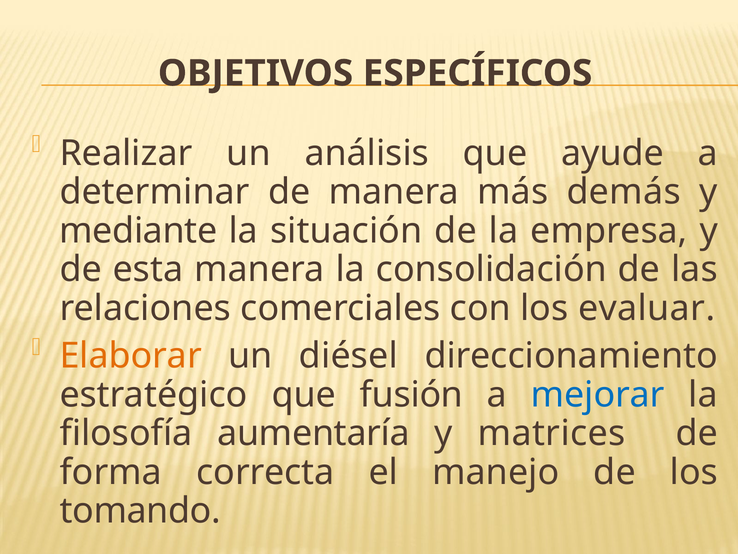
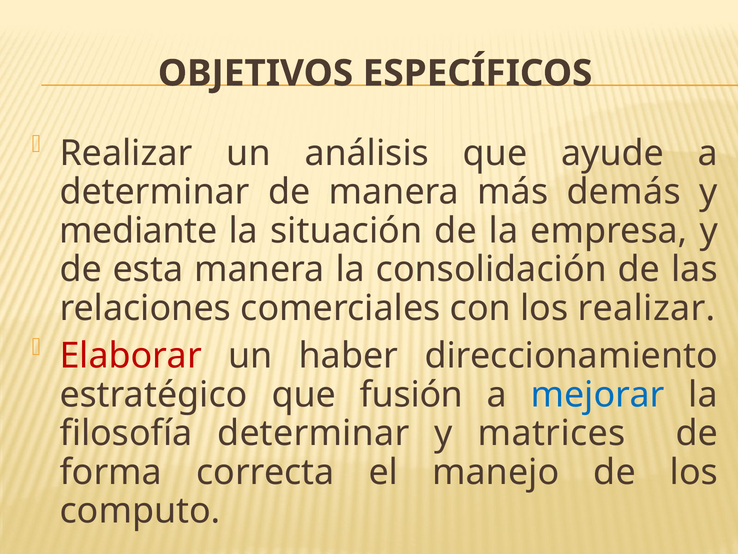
los evaluar: evaluar -> realizar
Elaborar colour: orange -> red
diésel: diésel -> haber
filosofía aumentaría: aumentaría -> determinar
tomando: tomando -> computo
